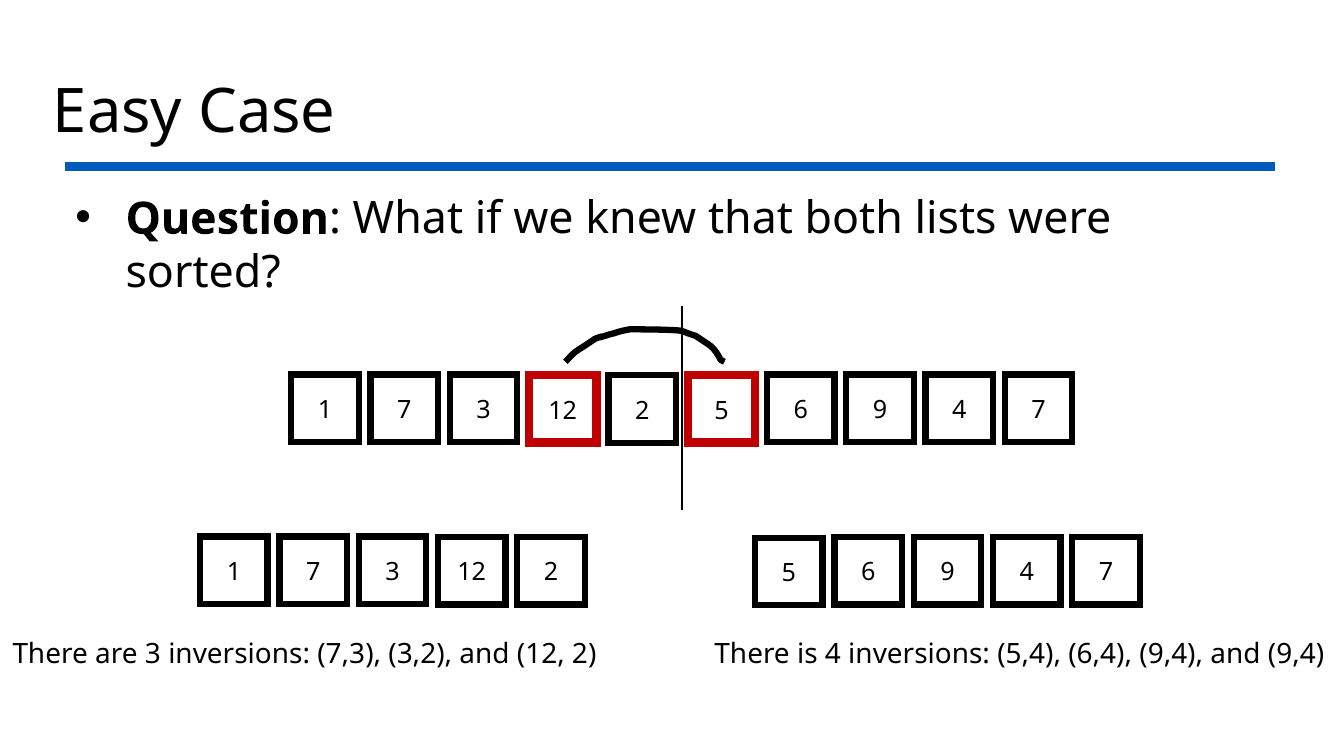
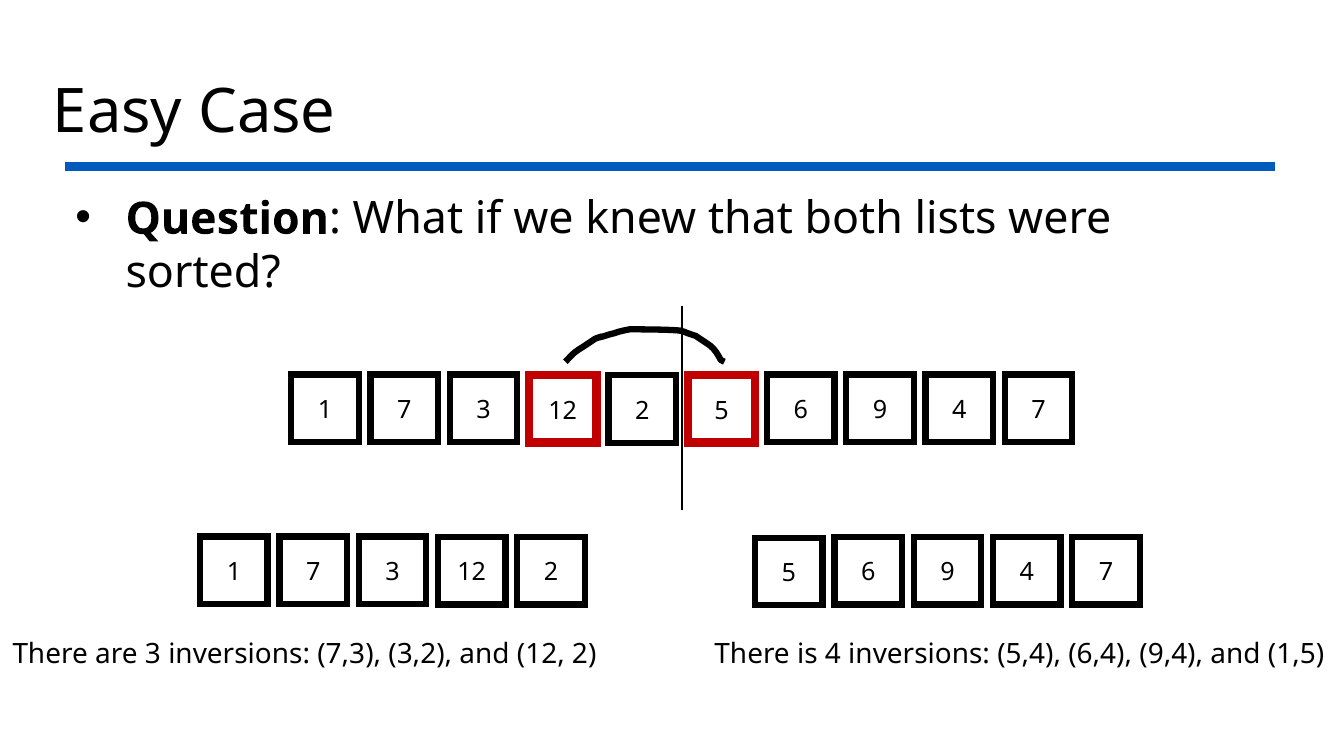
and 9,4: 9,4 -> 1,5
